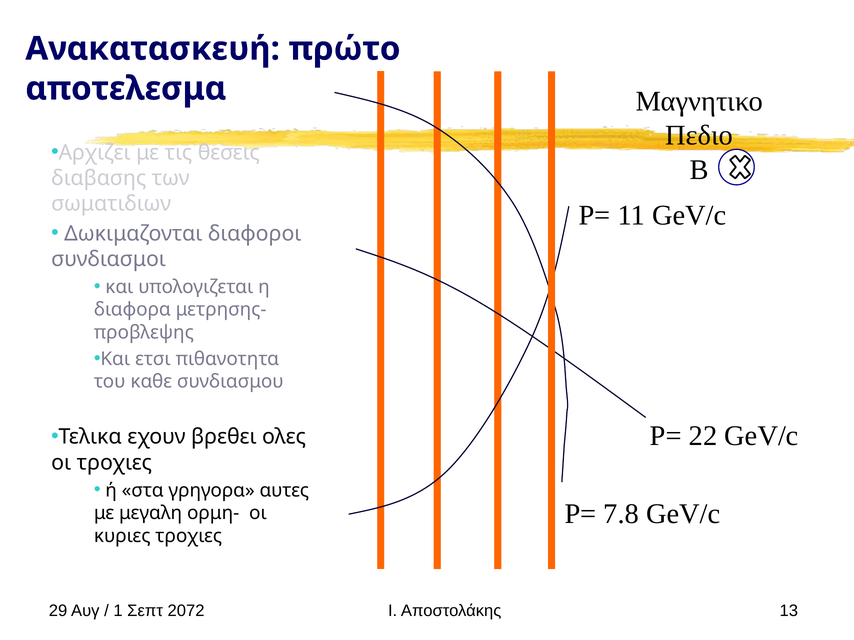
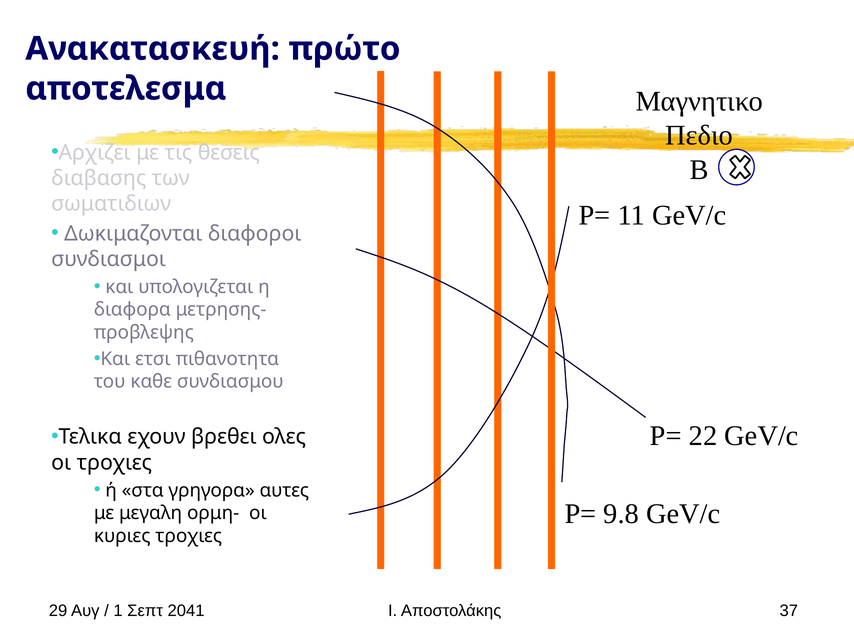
7.8: 7.8 -> 9.8
2072: 2072 -> 2041
13: 13 -> 37
